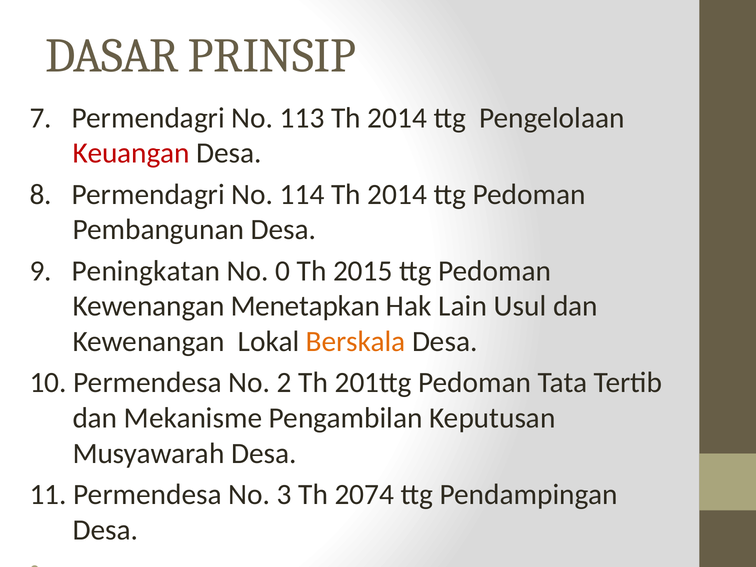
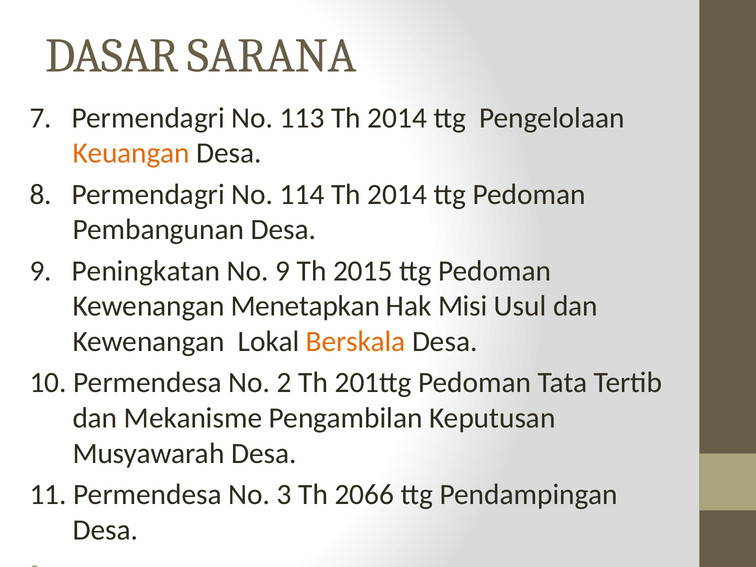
PRINSIP: PRINSIP -> SARANA
Keuangan colour: red -> orange
No 0: 0 -> 9
Lain: Lain -> Misi
2074: 2074 -> 2066
